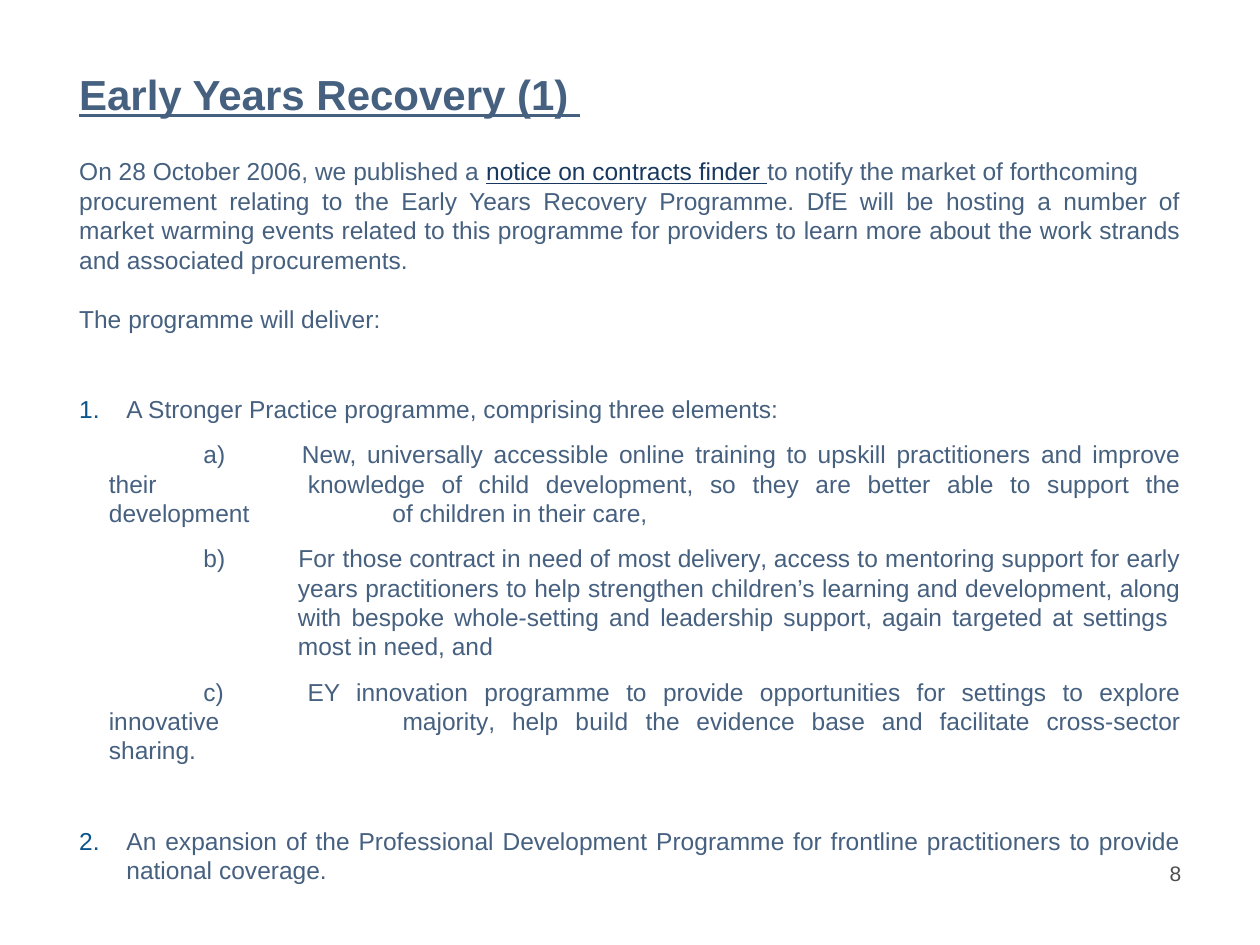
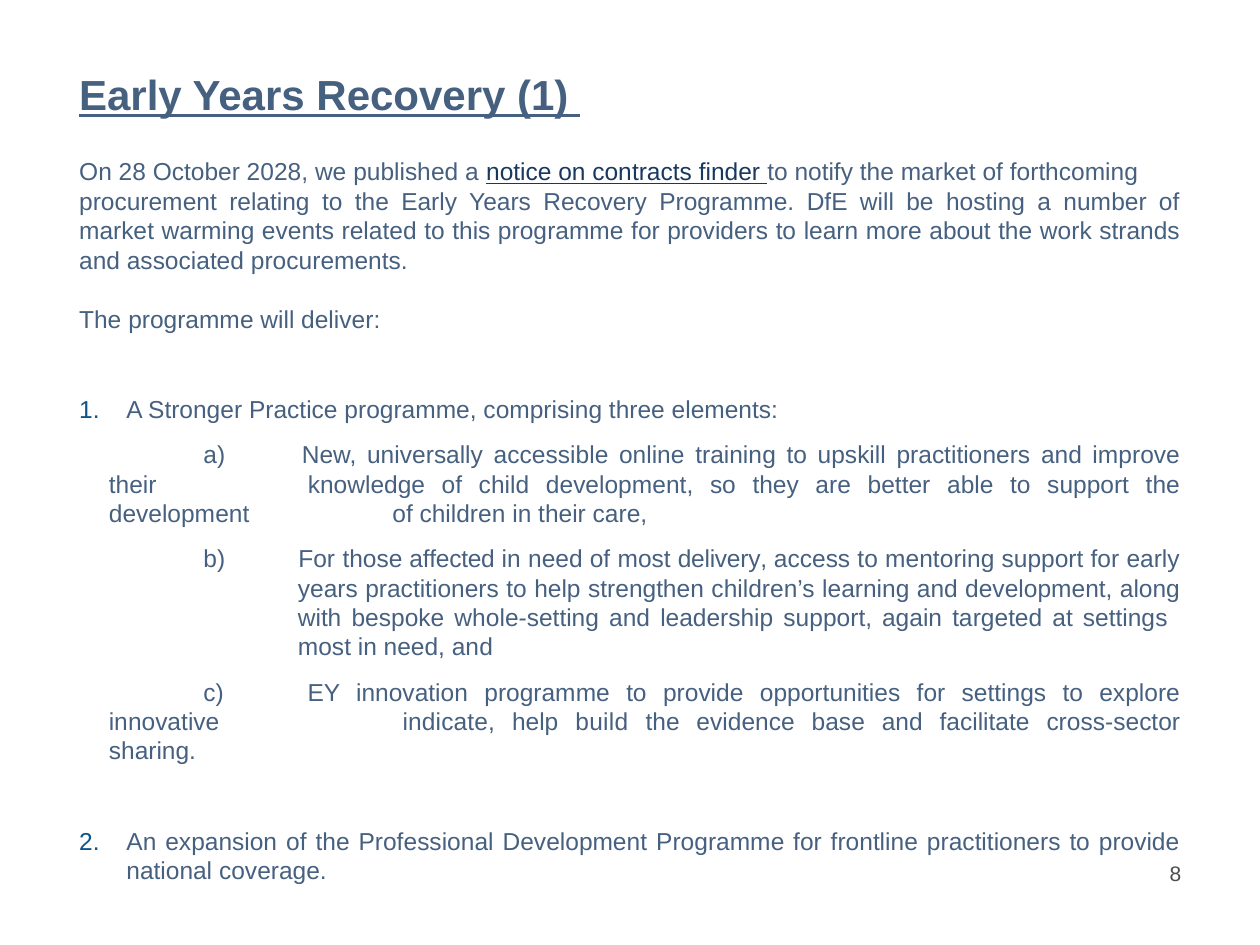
2006: 2006 -> 2028
contract: contract -> affected
majority: majority -> indicate
